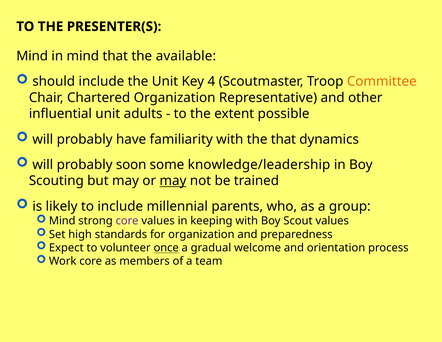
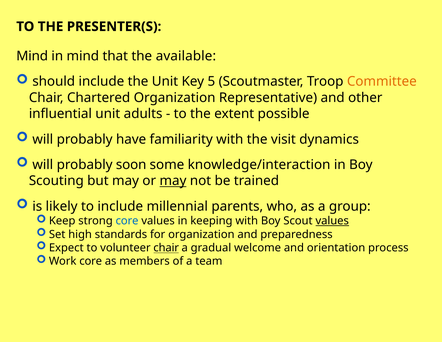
4: 4 -> 5
the that: that -> visit
knowledge/leadership: knowledge/leadership -> knowledge/interaction
Mind at (62, 221): Mind -> Keep
core at (127, 221) colour: purple -> blue
values at (332, 221) underline: none -> present
volunteer once: once -> chair
